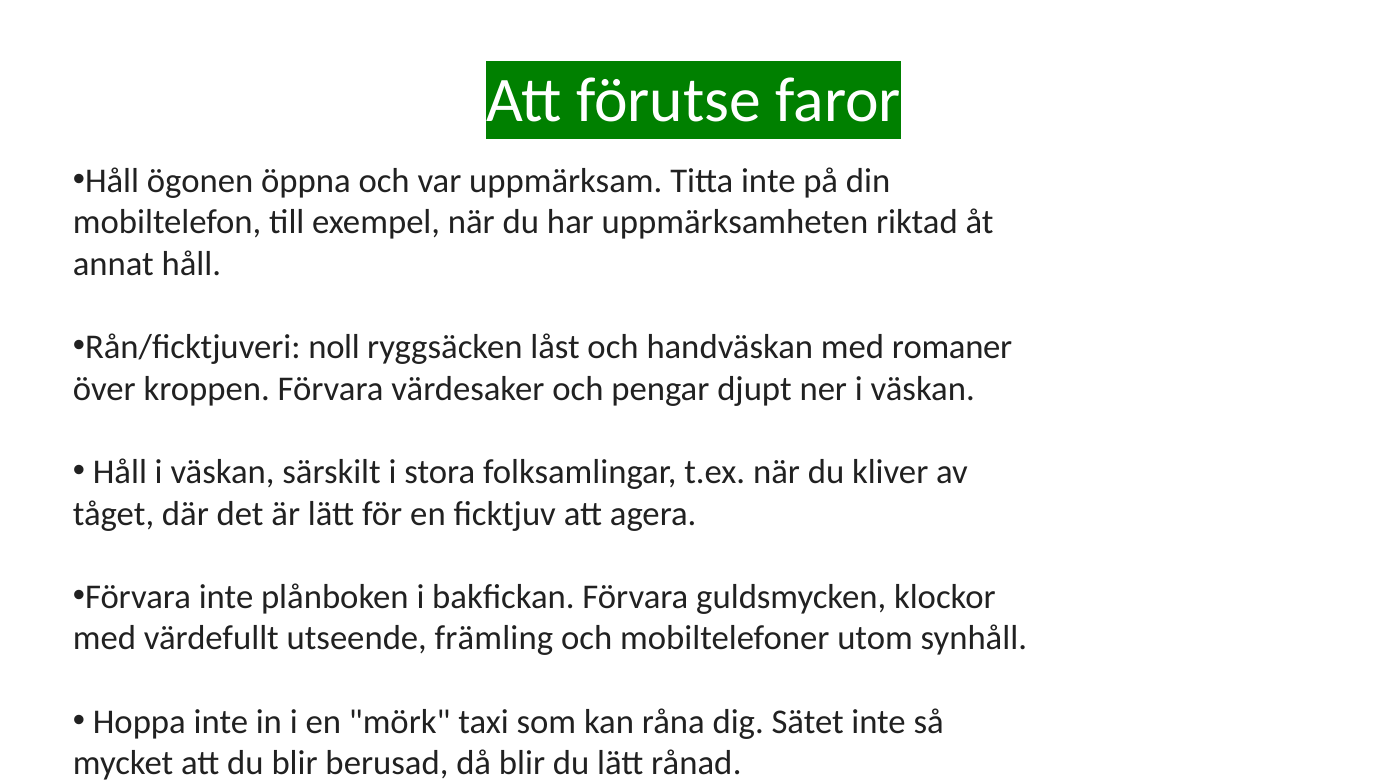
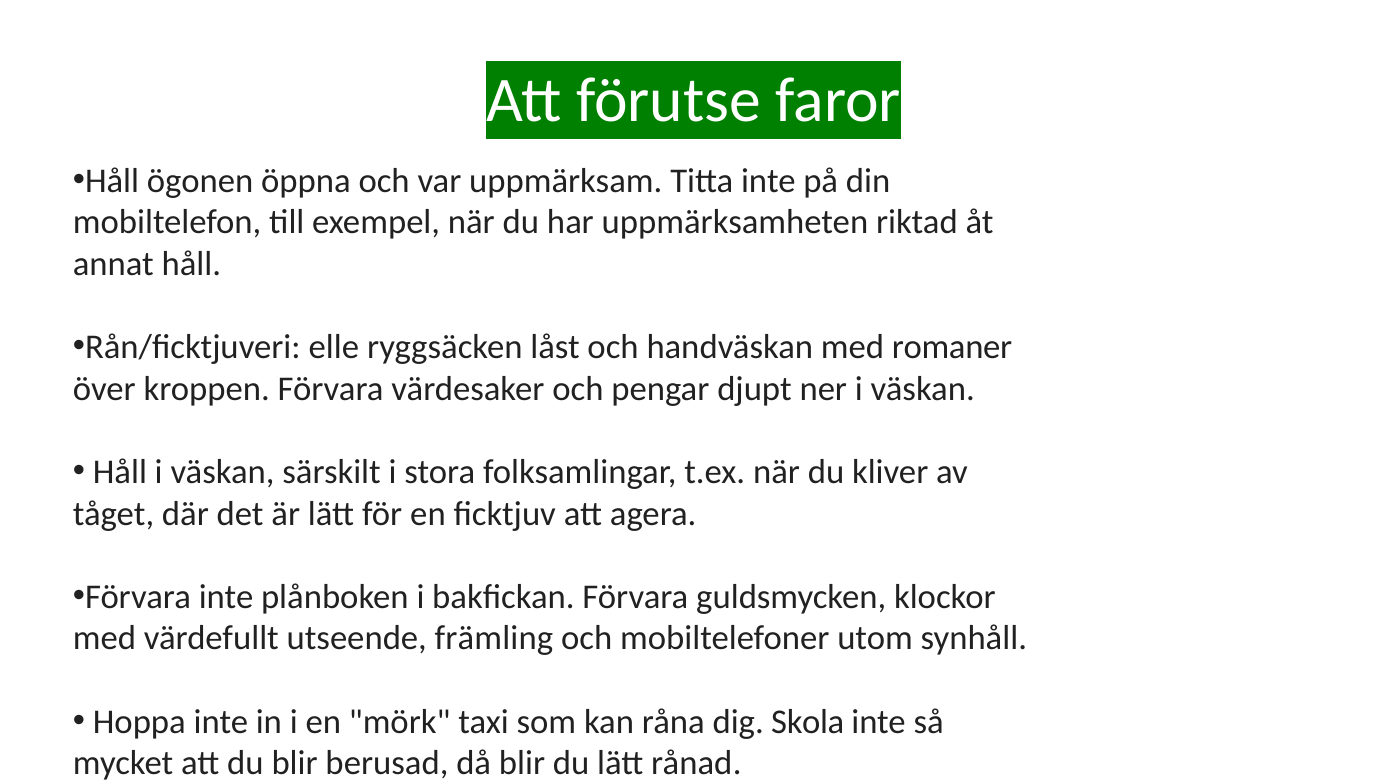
noll: noll -> elle
Sätet: Sätet -> Skola
